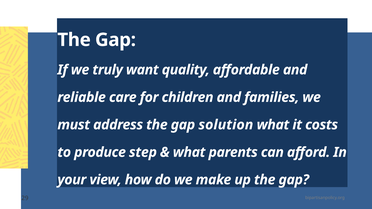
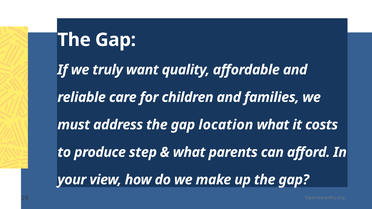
solution: solution -> location
